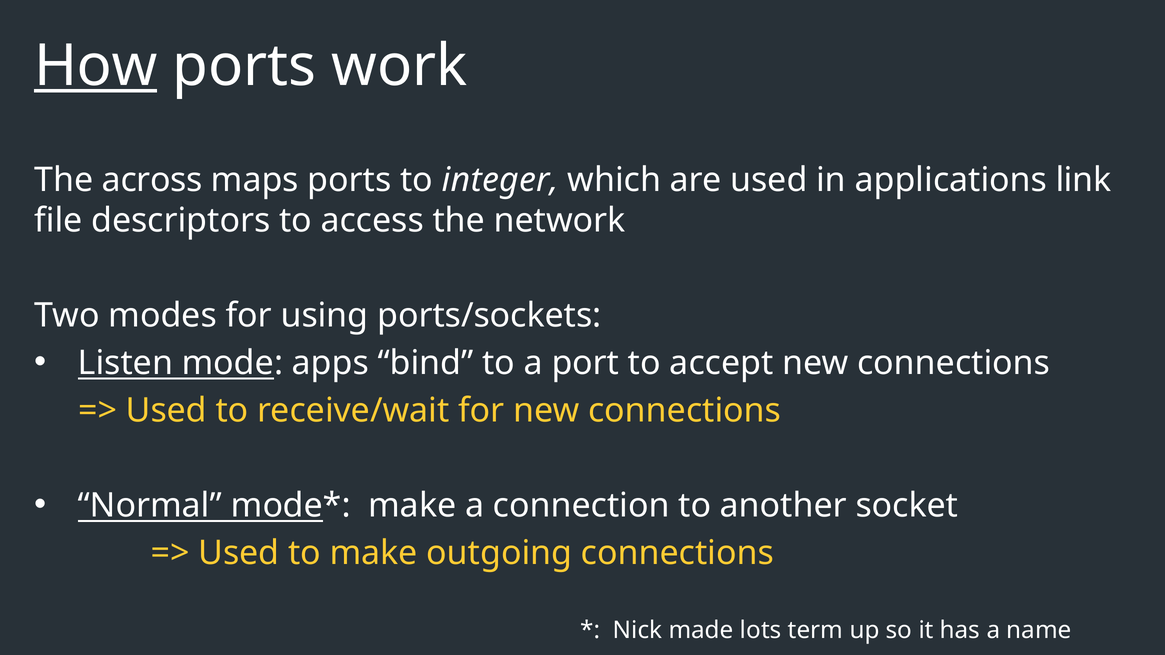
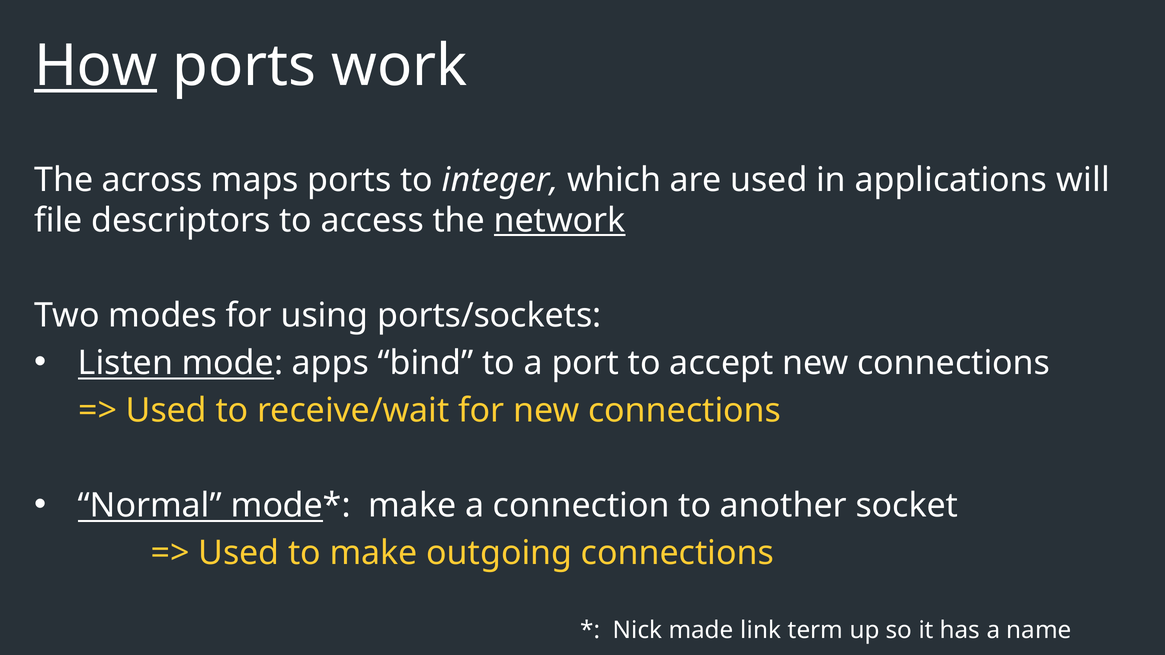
link: link -> will
network underline: none -> present
lots: lots -> link
